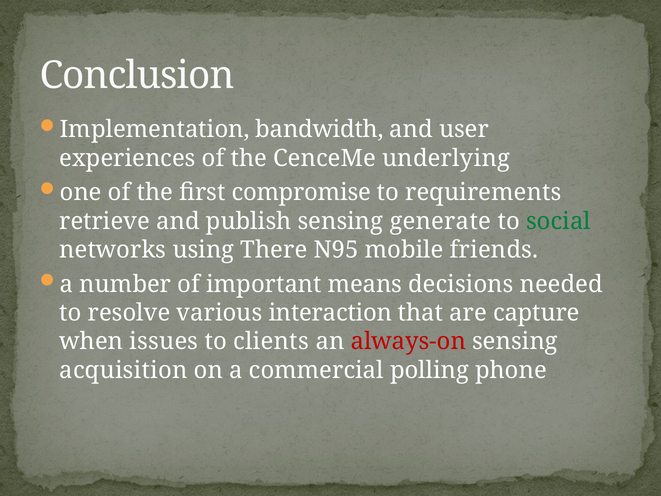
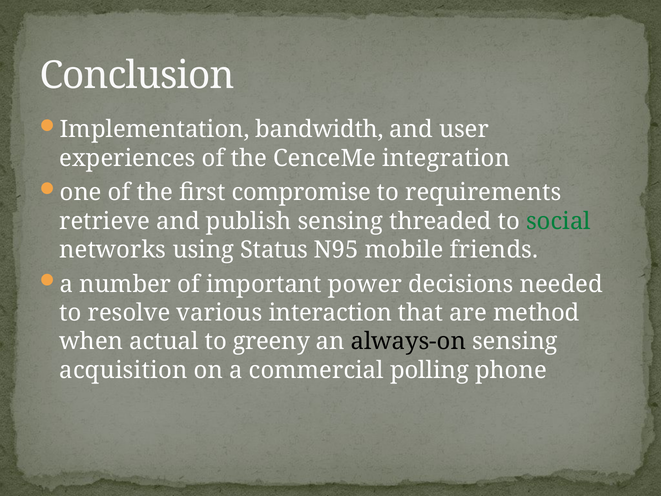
underlying: underlying -> integration
generate: generate -> threaded
There: There -> Status
means: means -> power
capture: capture -> method
issues: issues -> actual
clients: clients -> greeny
always-on colour: red -> black
